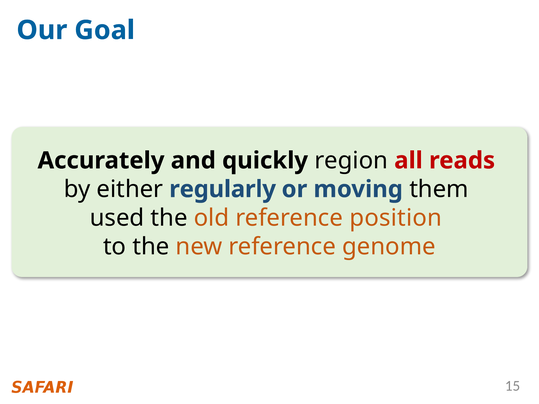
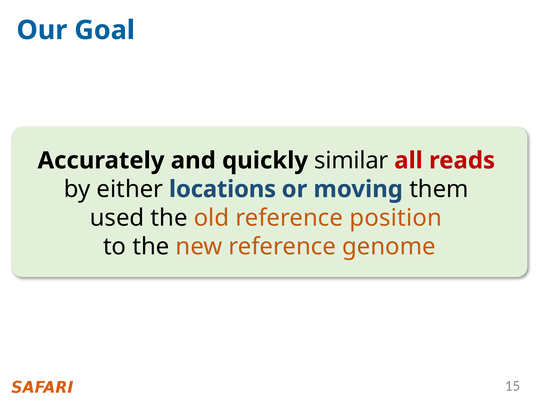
region: region -> similar
regularly: regularly -> locations
